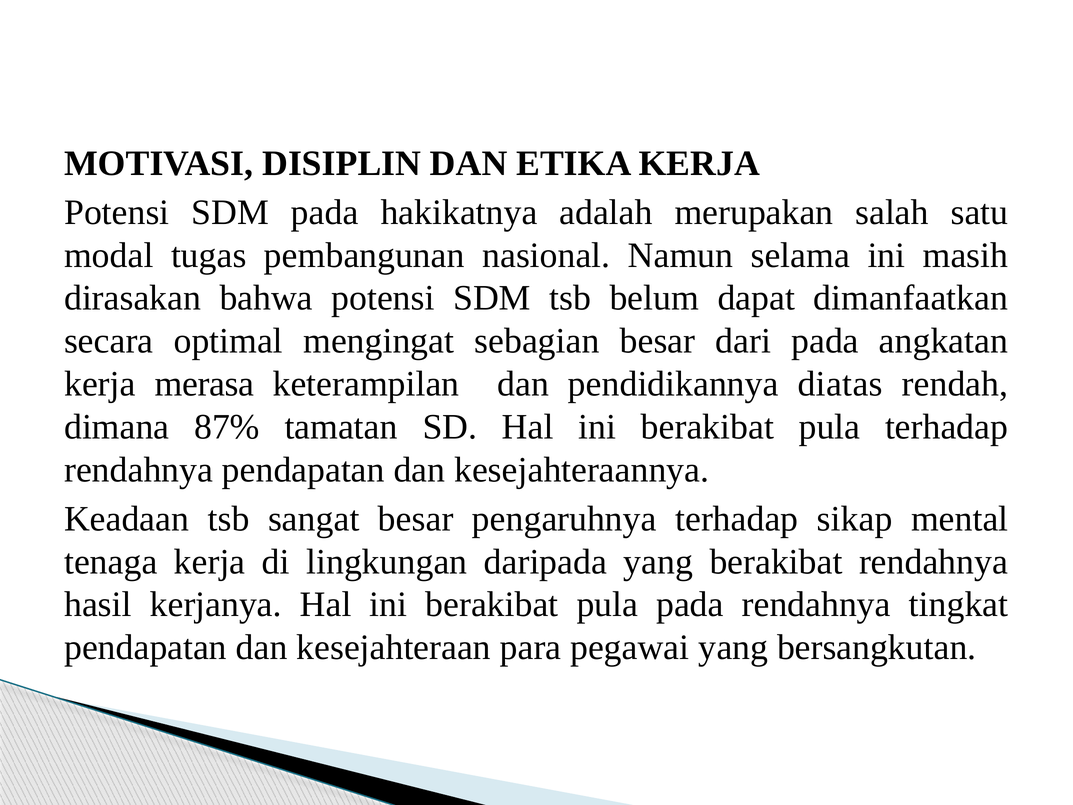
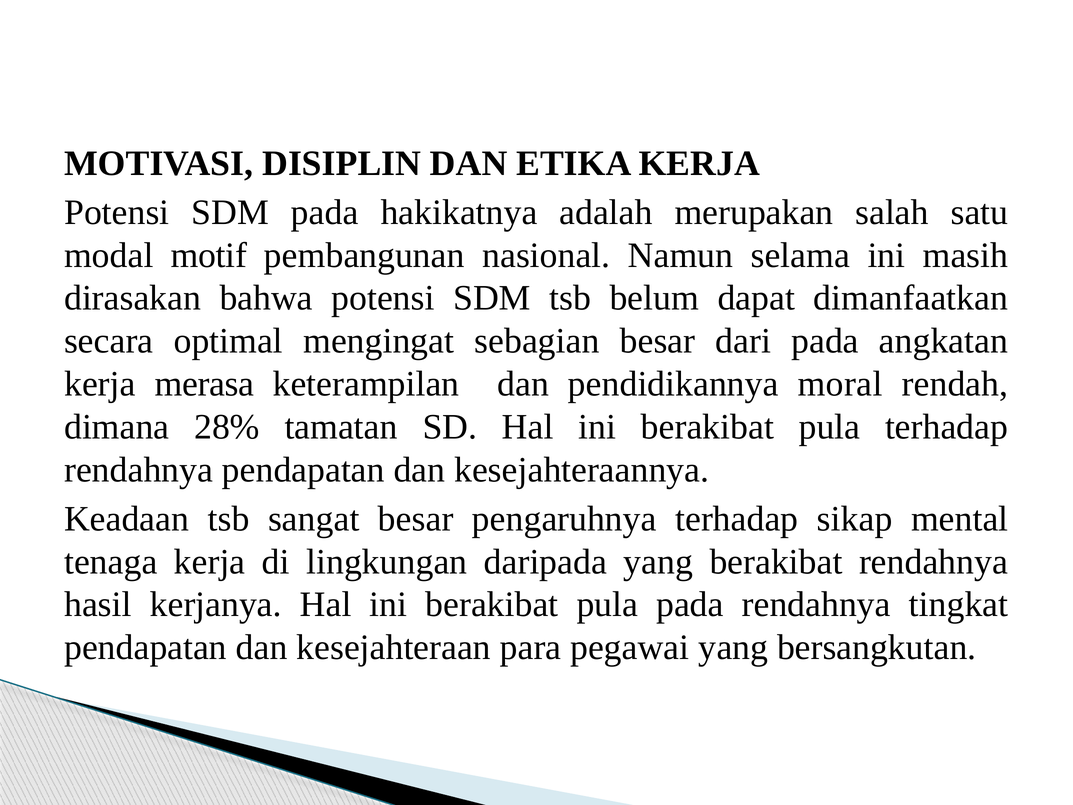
tugas: tugas -> motif
diatas: diatas -> moral
87%: 87% -> 28%
